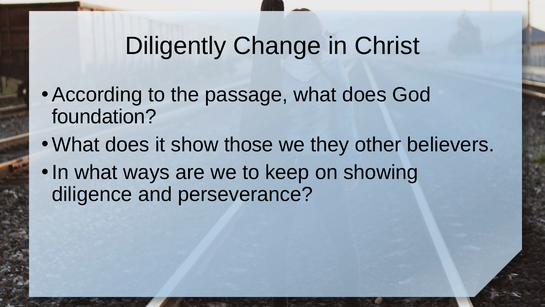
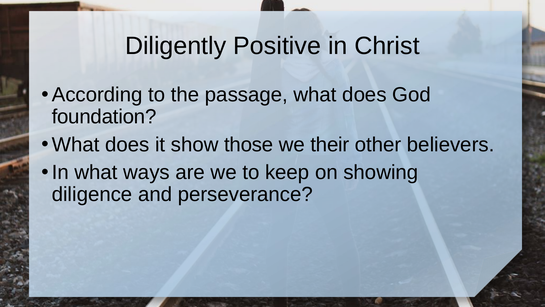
Change: Change -> Positive
they: they -> their
